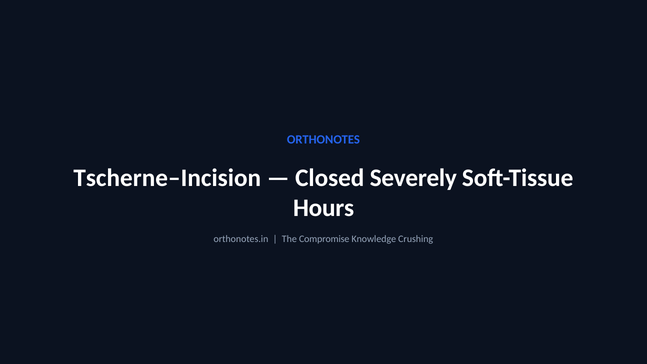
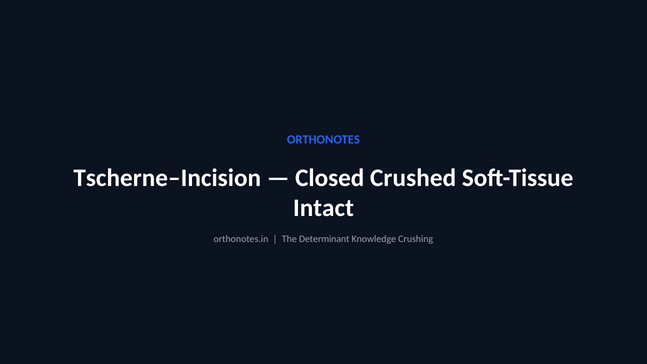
Severely: Severely -> Crushed
Hours: Hours -> Intact
Compromise: Compromise -> Determinant
